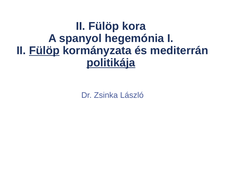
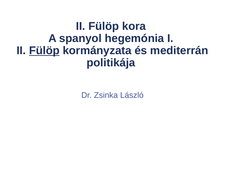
politikája underline: present -> none
